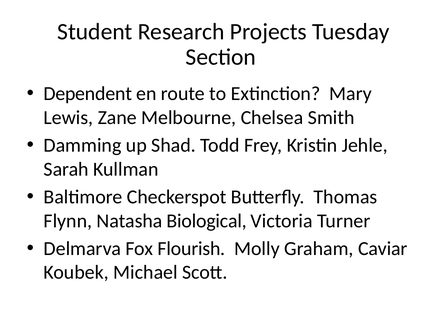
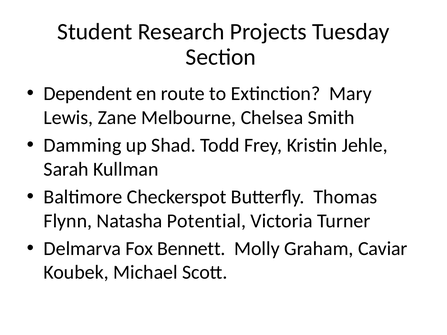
Biological: Biological -> Potential
Flourish: Flourish -> Bennett
